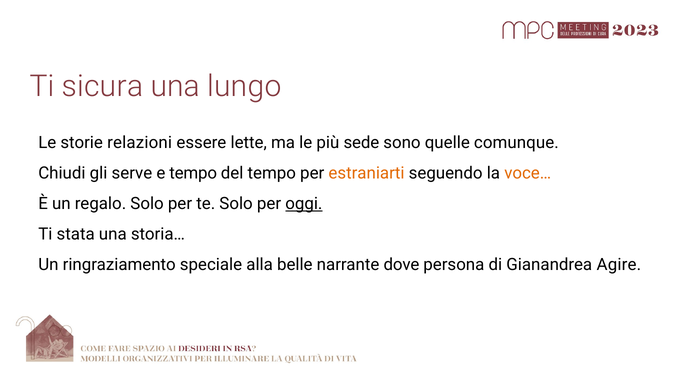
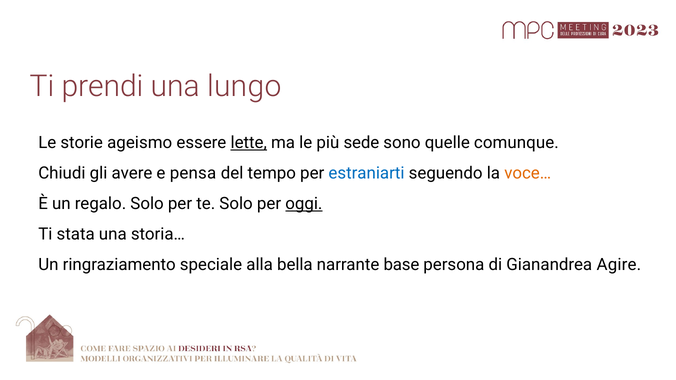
sicura: sicura -> prendi
relazioni: relazioni -> ageismo
lette underline: none -> present
serve: serve -> avere
e tempo: tempo -> pensa
estraniarti colour: orange -> blue
belle: belle -> bella
dove: dove -> base
